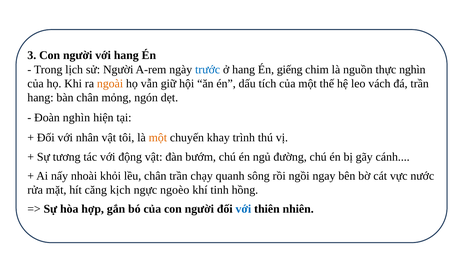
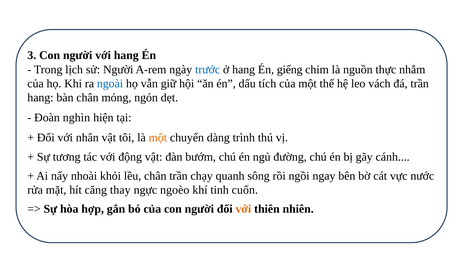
thực nghìn: nghìn -> nhắm
ngoài colour: orange -> blue
khay: khay -> dàng
kịch: kịch -> thay
hồng: hồng -> cuốn
với at (243, 209) colour: blue -> orange
